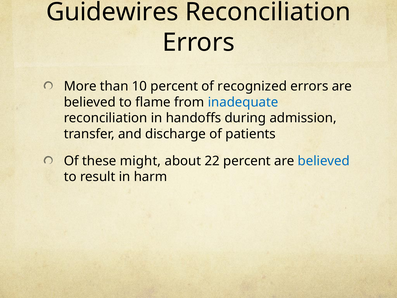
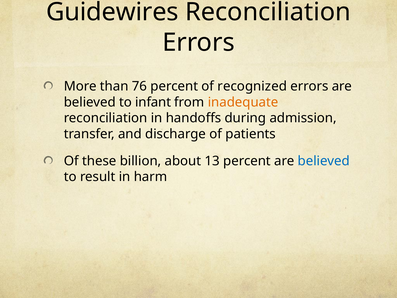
10: 10 -> 76
flame: flame -> infant
inadequate colour: blue -> orange
might: might -> billion
22: 22 -> 13
